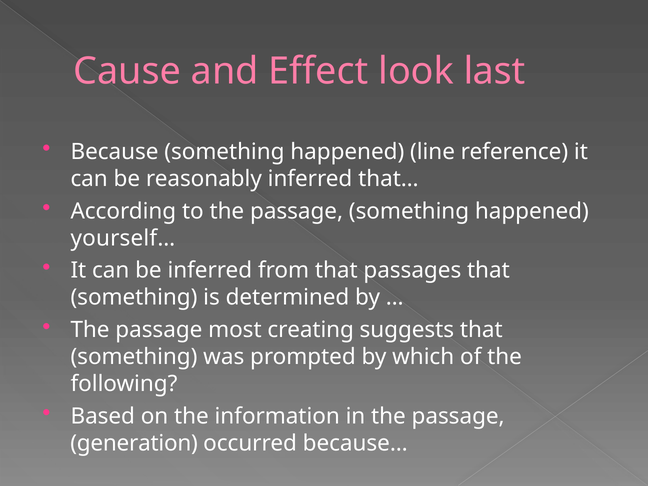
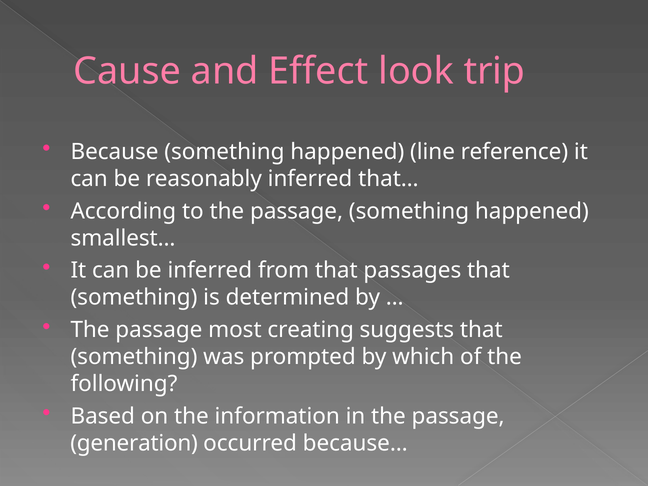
last: last -> trip
yourself…: yourself… -> smallest…
